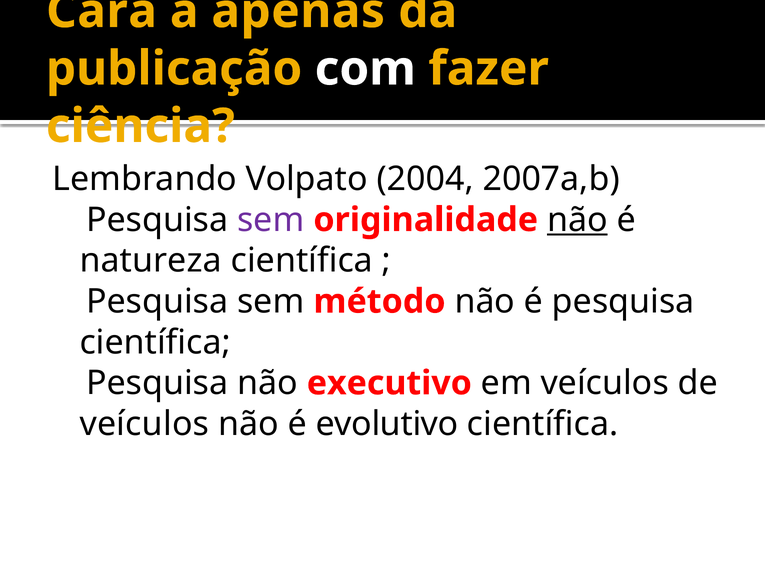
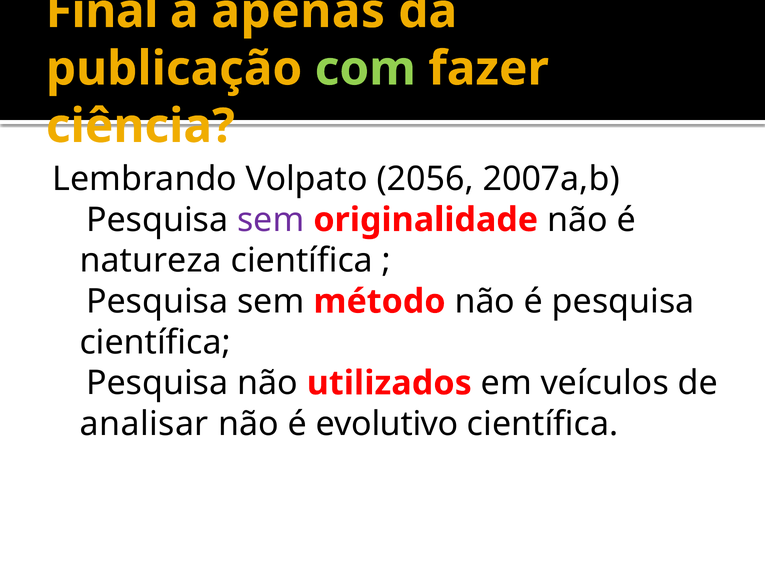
Cara: Cara -> Final
com colour: white -> light green
2004: 2004 -> 2056
não at (577, 220) underline: present -> none
executivo: executivo -> utilizados
veículos at (144, 424): veículos -> analisar
